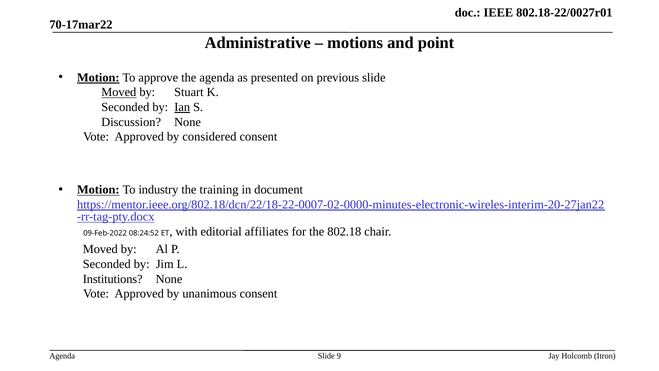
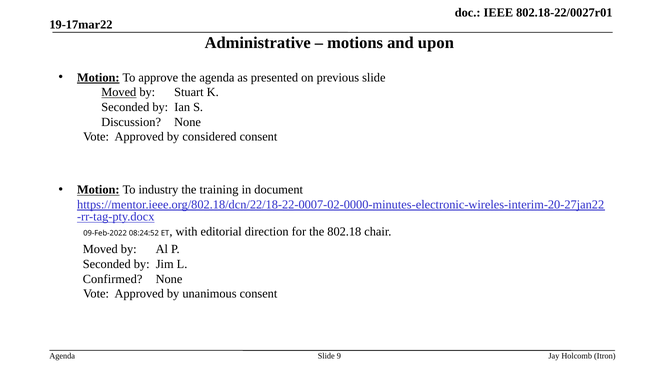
70-17mar22: 70-17mar22 -> 19-17mar22
point: point -> upon
Ian underline: present -> none
affiliates: affiliates -> direction
Institutions: Institutions -> Confirmed
